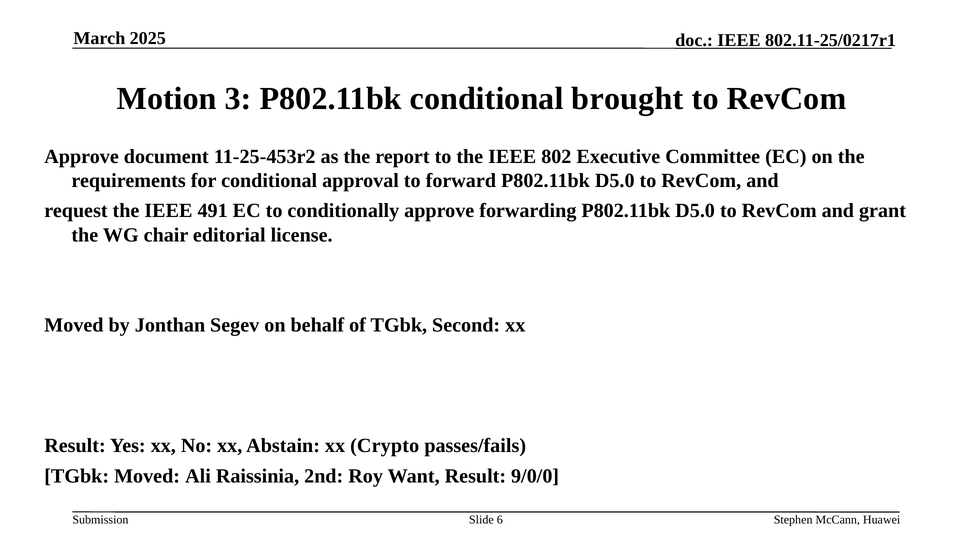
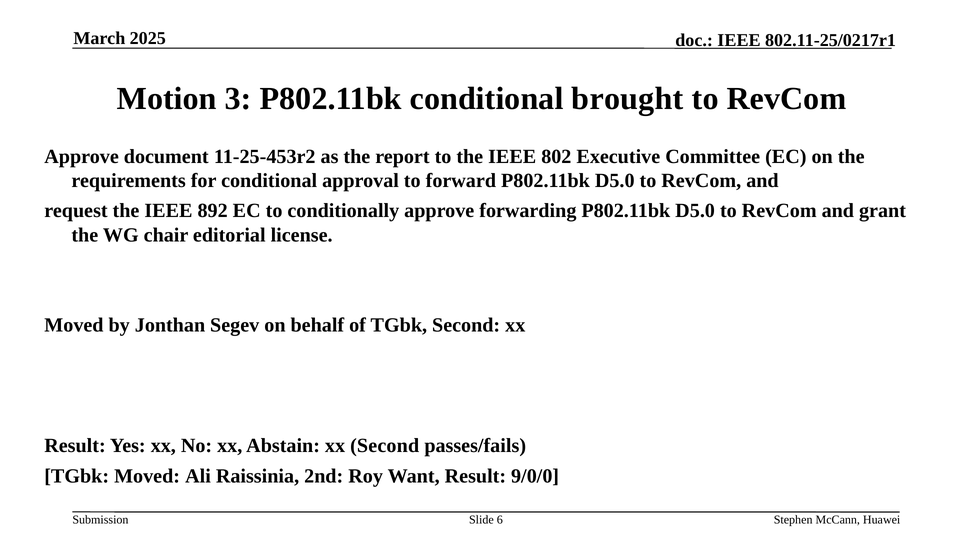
491: 491 -> 892
xx Crypto: Crypto -> Second
